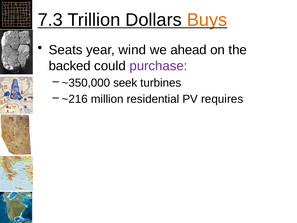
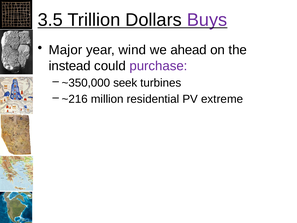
7.3: 7.3 -> 3.5
Buys colour: orange -> purple
Seats: Seats -> Major
backed: backed -> instead
requires: requires -> extreme
